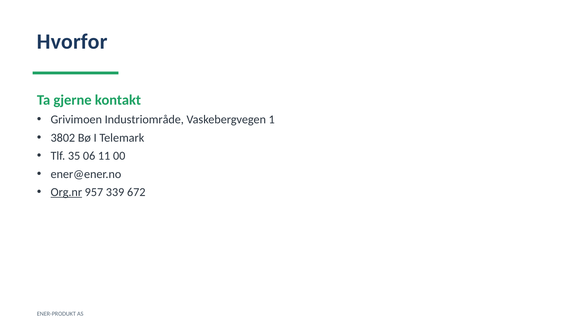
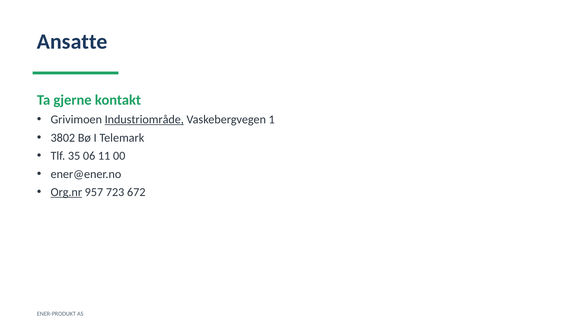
Hvorfor: Hvorfor -> Ansatte
Industriområde underline: none -> present
339: 339 -> 723
